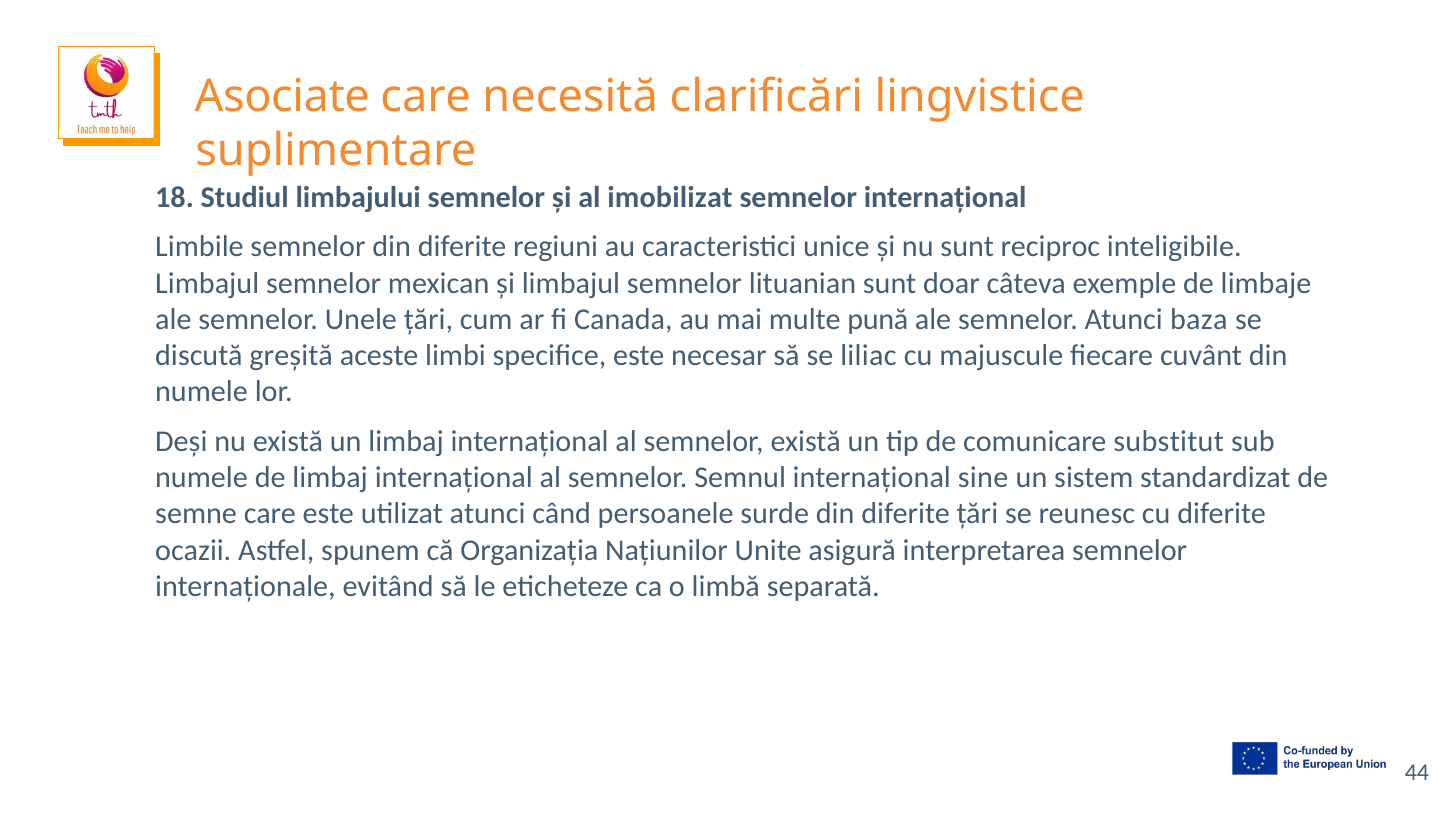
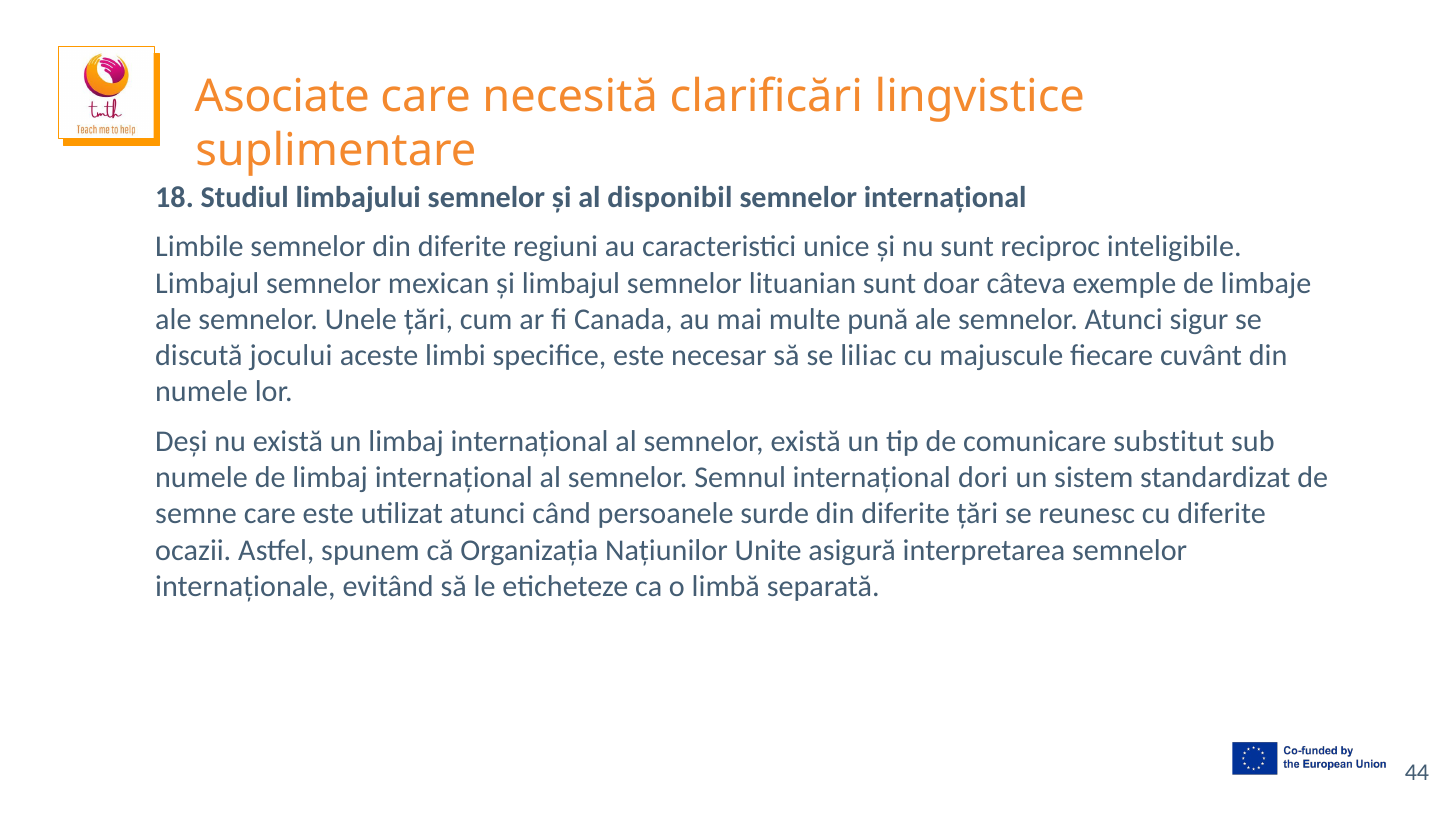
imobilizat: imobilizat -> disponibil
baza: baza -> sigur
greșită: greșită -> jocului
sine: sine -> dori
